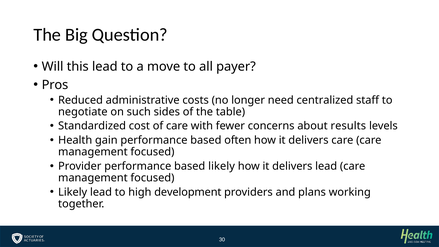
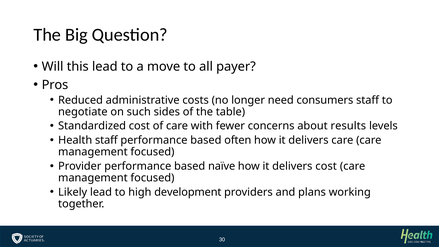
centralized: centralized -> consumers
Health gain: gain -> staff
based likely: likely -> naïve
delivers lead: lead -> cost
